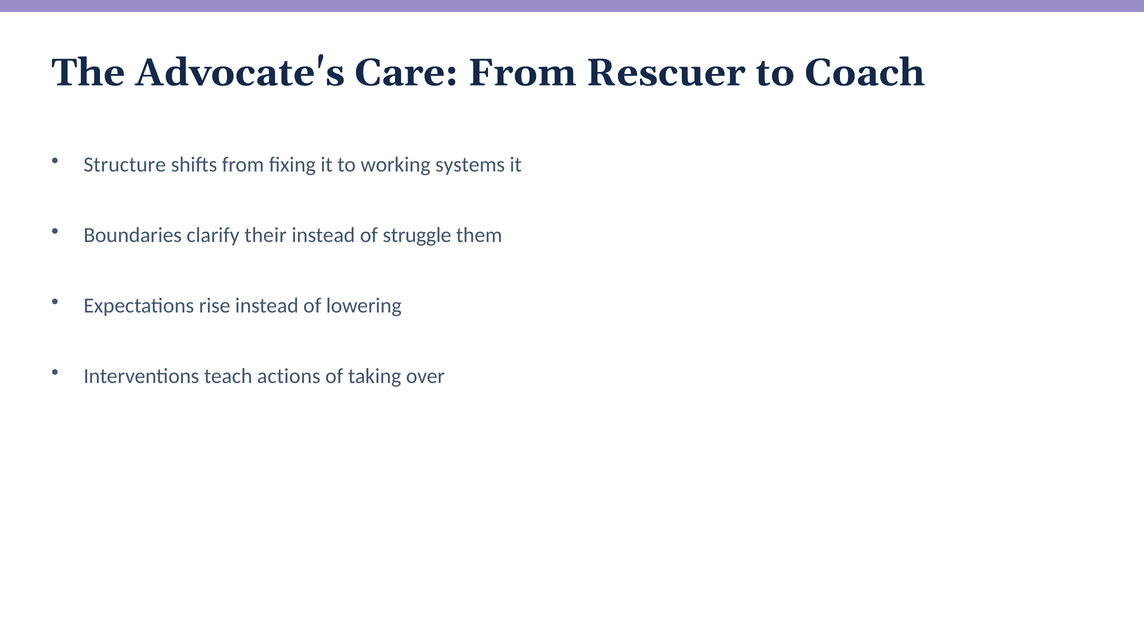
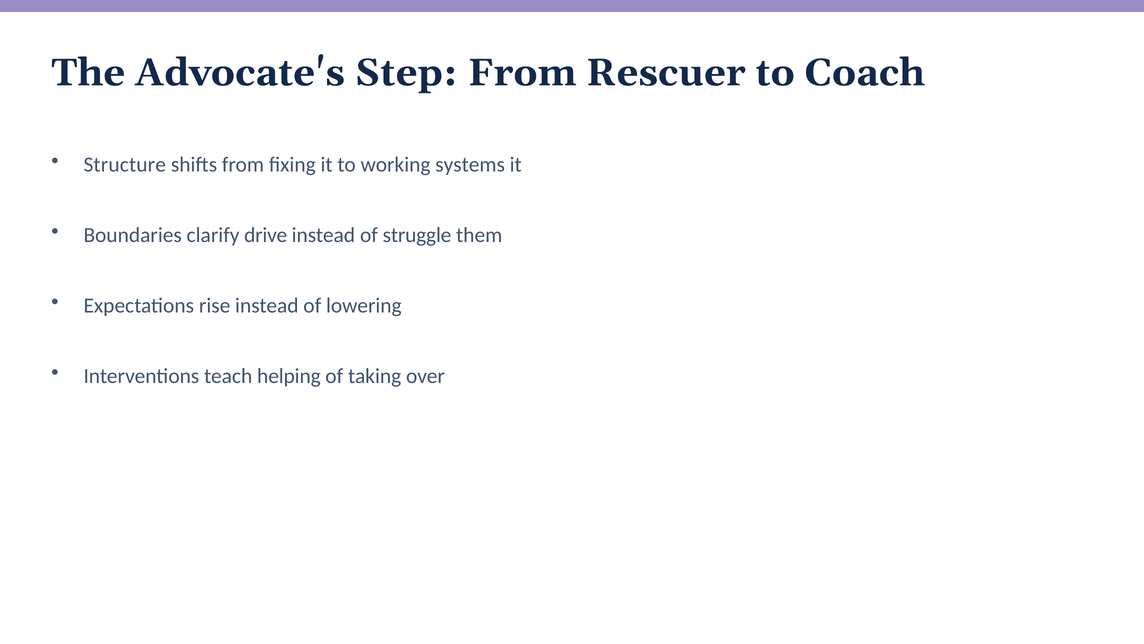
Care: Care -> Step
their: their -> drive
actions: actions -> helping
